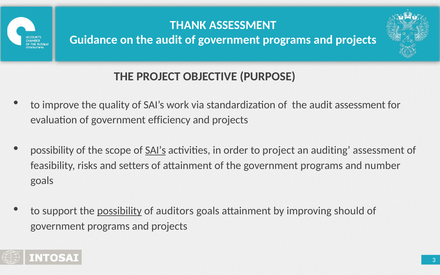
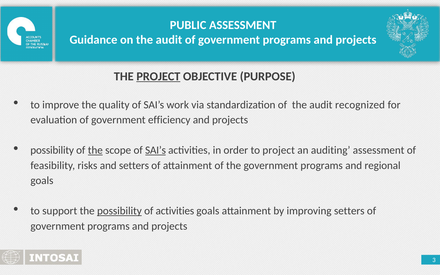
THANK: THANK -> PUBLIC
PROJECT at (158, 76) underline: none -> present
audit assessment: assessment -> recognized
the at (95, 150) underline: none -> present
number: number -> regional
of auditors: auditors -> activities
improving should: should -> setters
